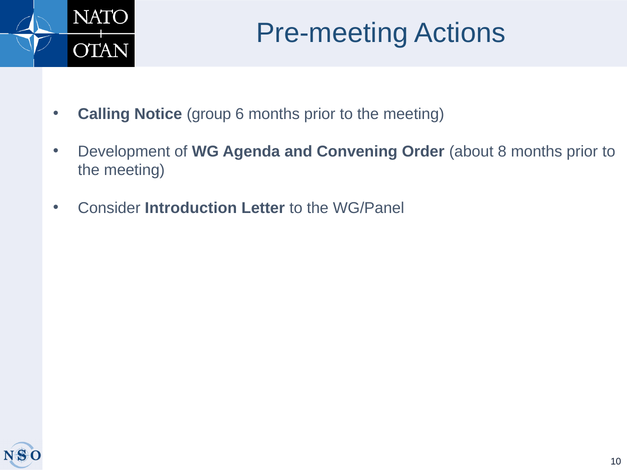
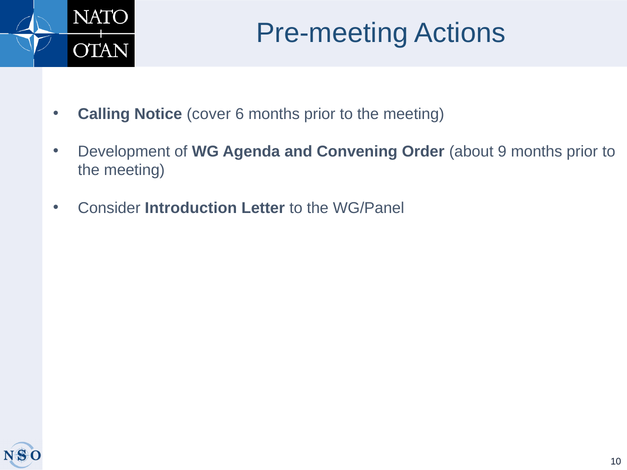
group: group -> cover
8: 8 -> 9
